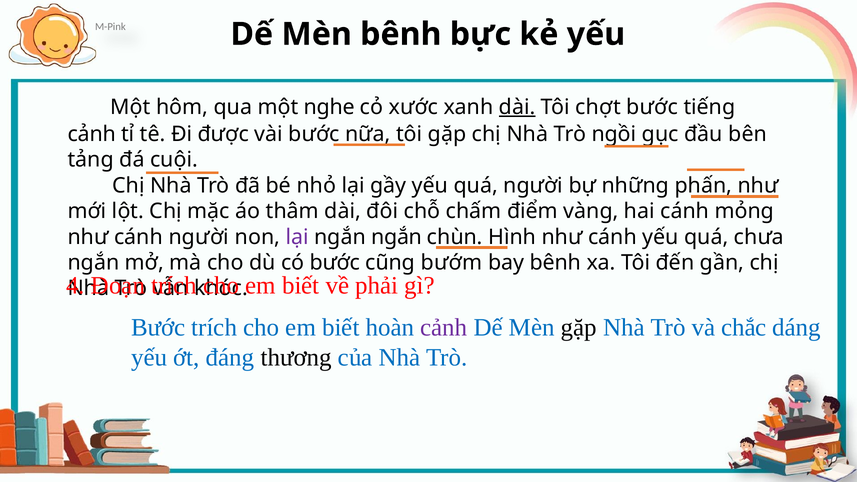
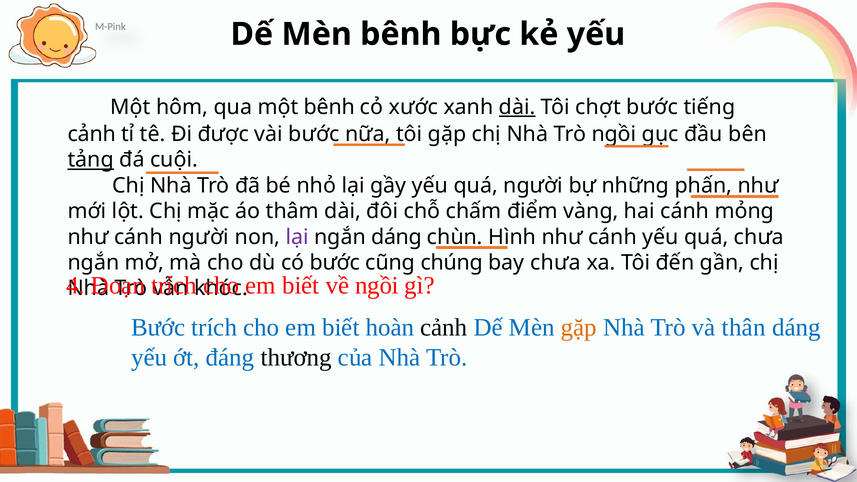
một nghe: nghe -> bênh
tảng underline: none -> present
ngắn ngắn: ngắn -> dáng
bướm: bướm -> chúng
bay bênh: bênh -> chưa
về phải: phải -> ngồi
cảnh at (444, 328) colour: purple -> black
gặp at (579, 328) colour: black -> orange
chắc: chắc -> thân
